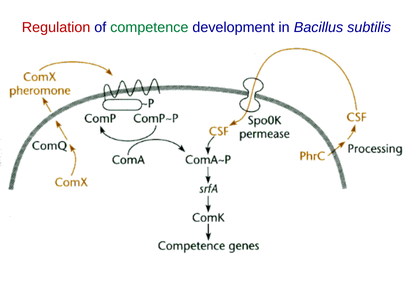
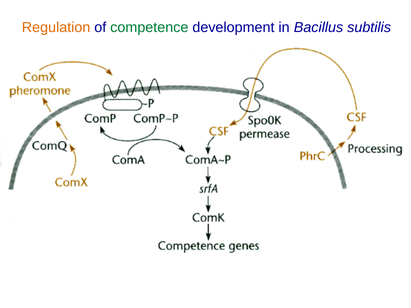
Regulation colour: red -> orange
